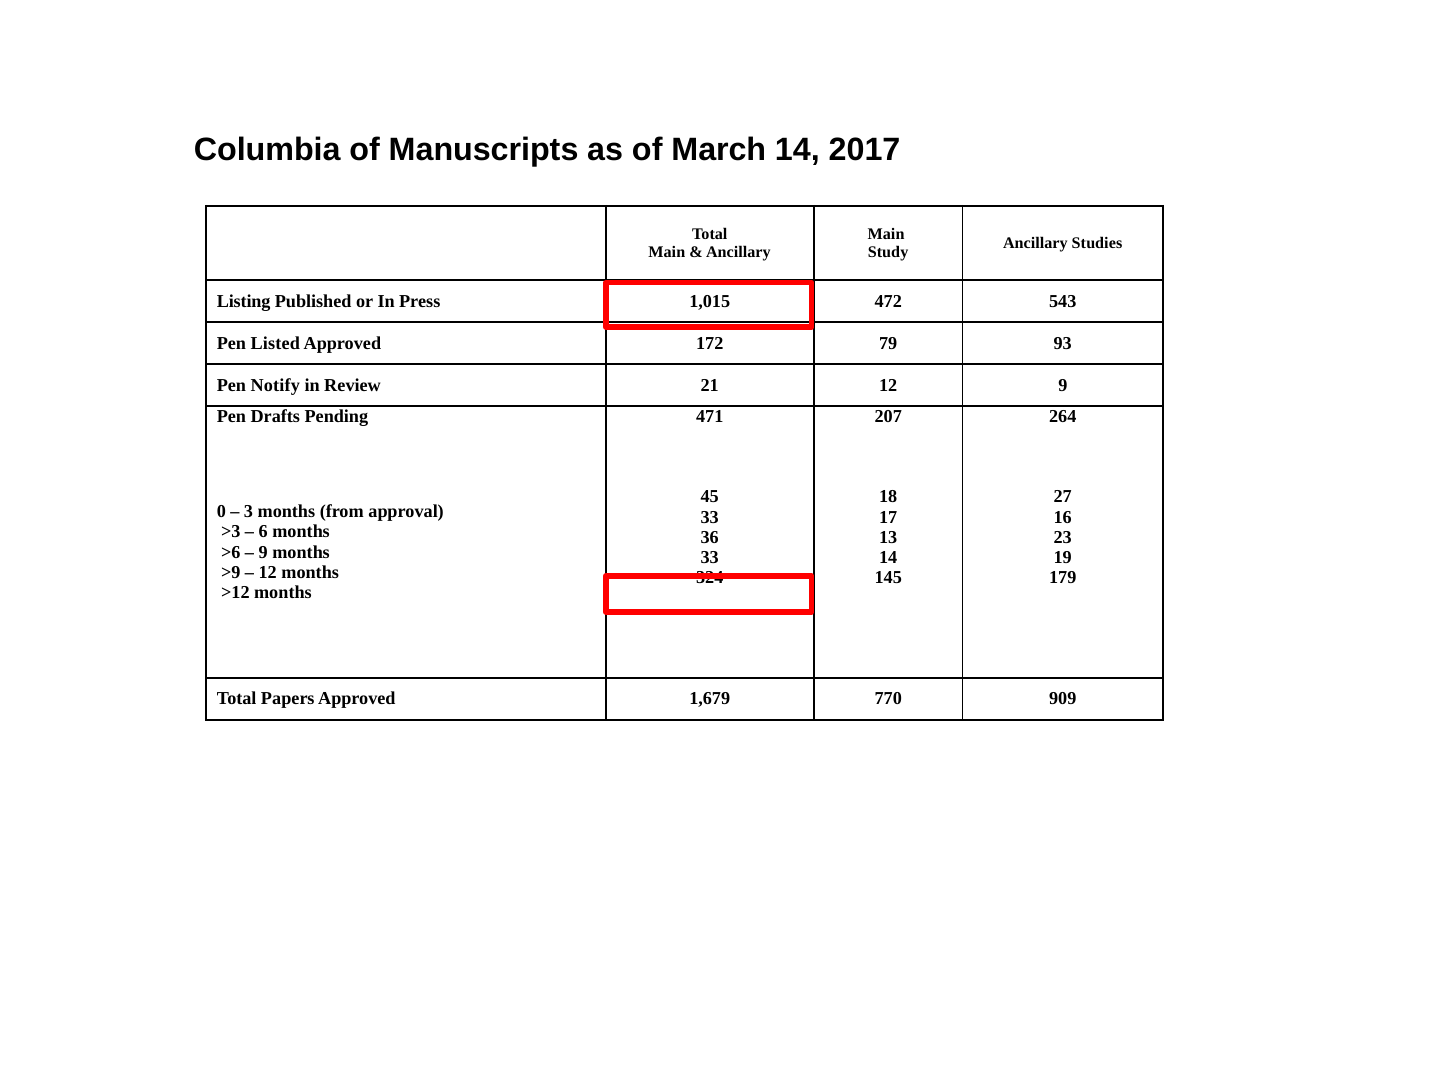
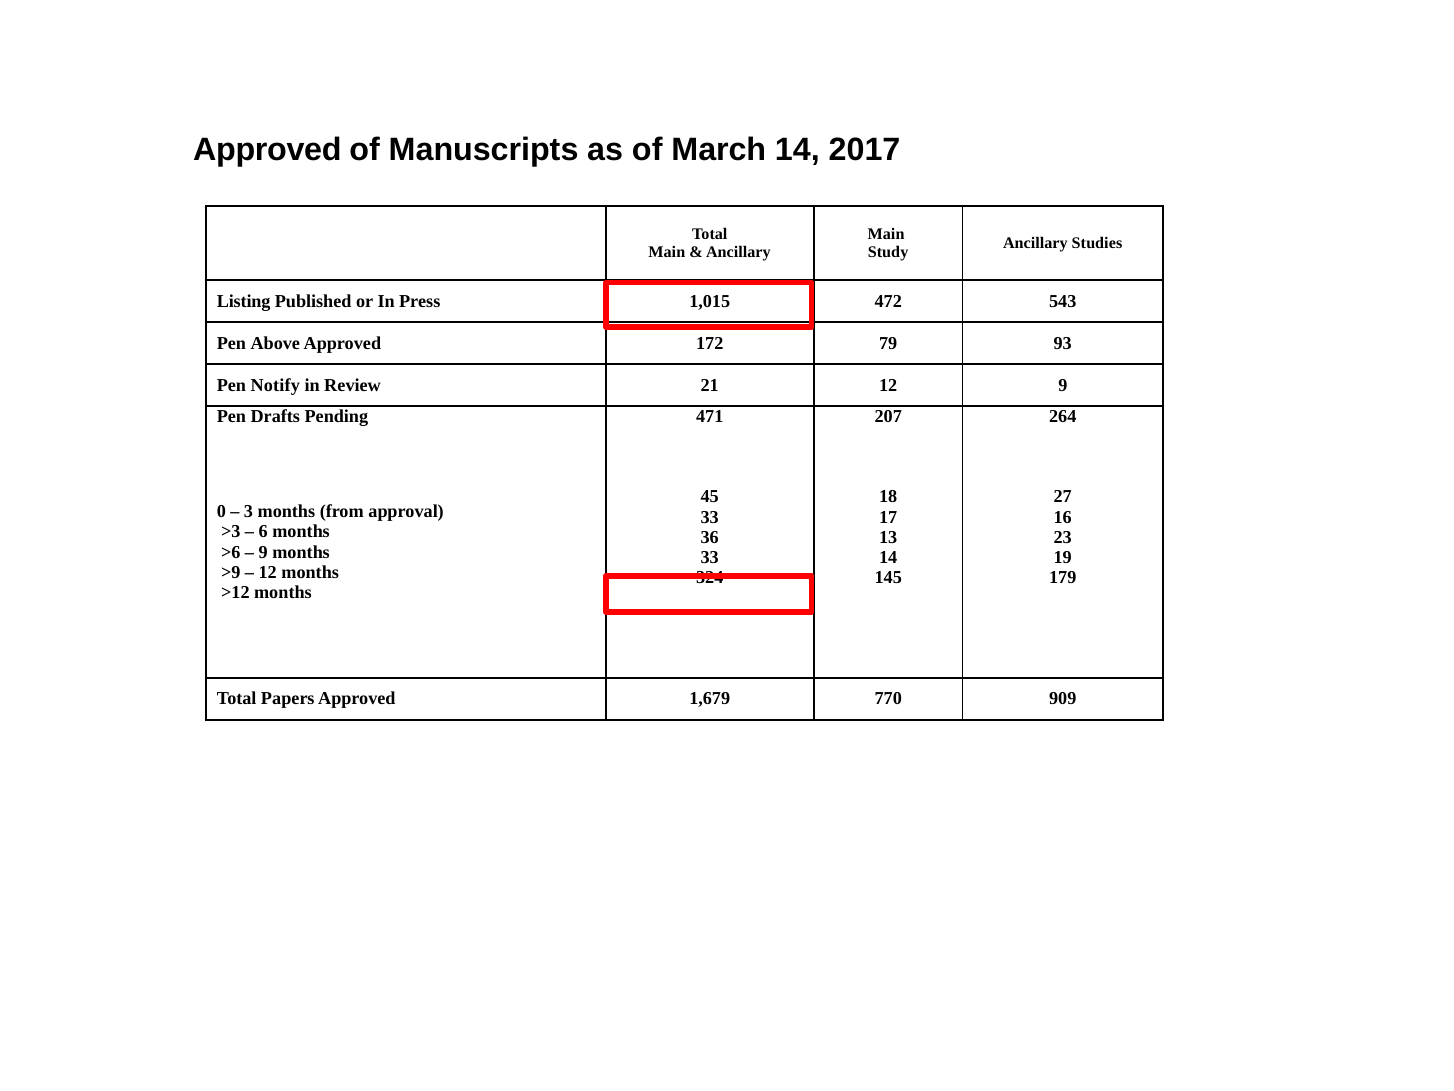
Columbia at (267, 150): Columbia -> Approved
Listed: Listed -> Above
